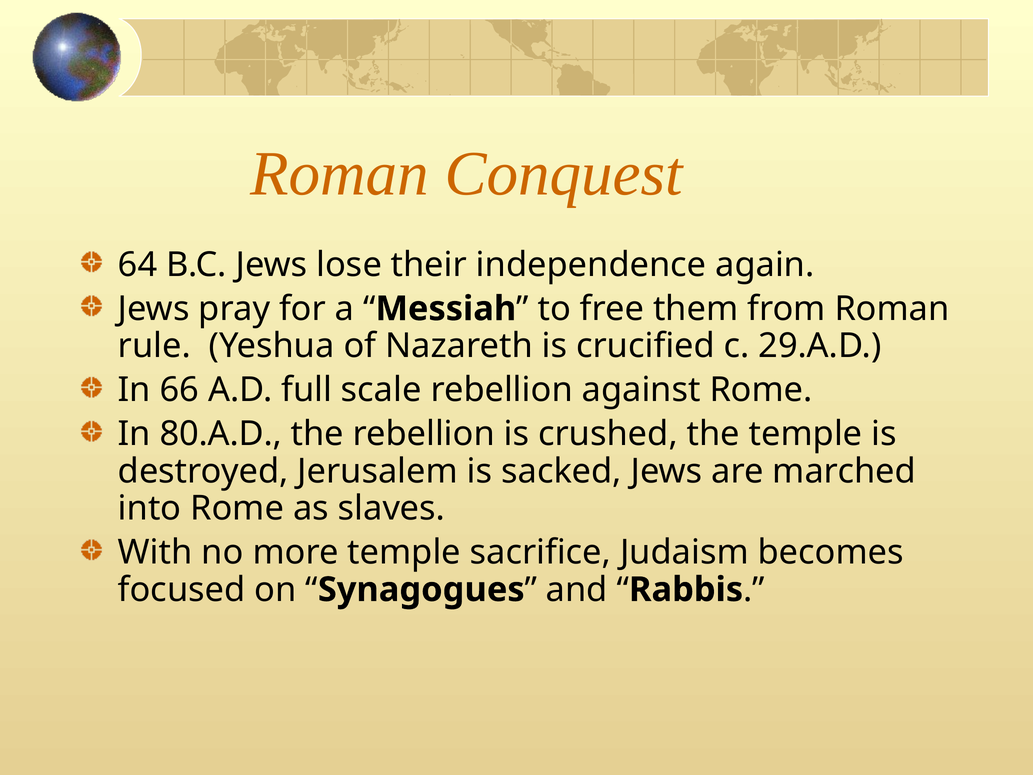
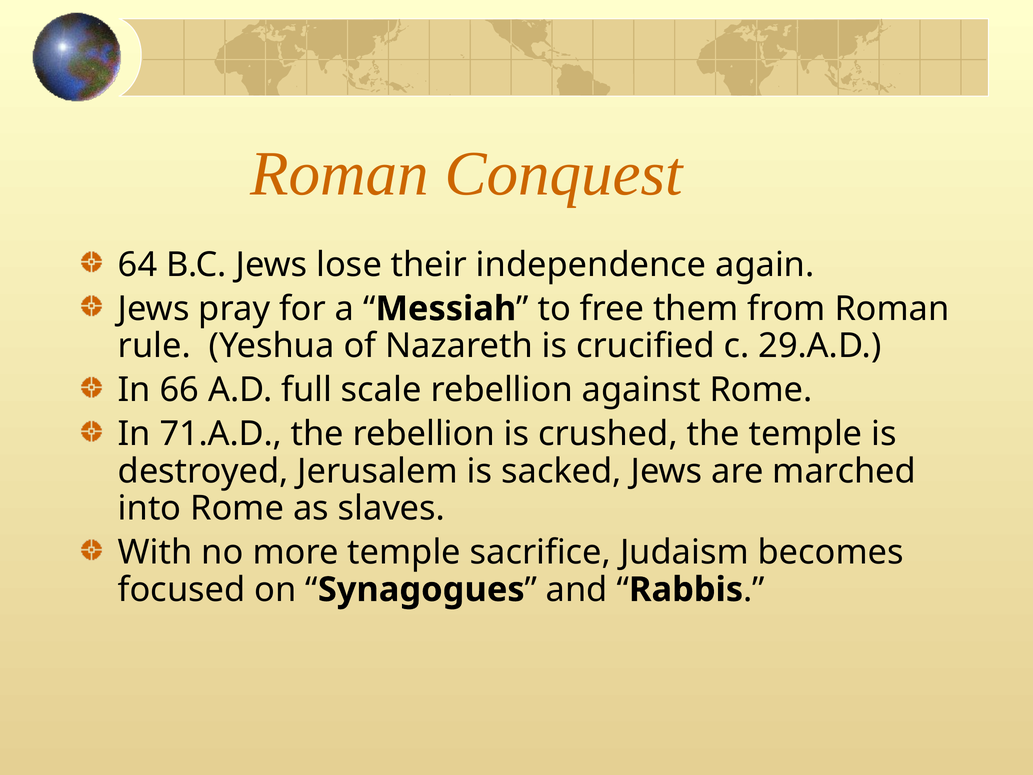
80.A.D: 80.A.D -> 71.A.D
